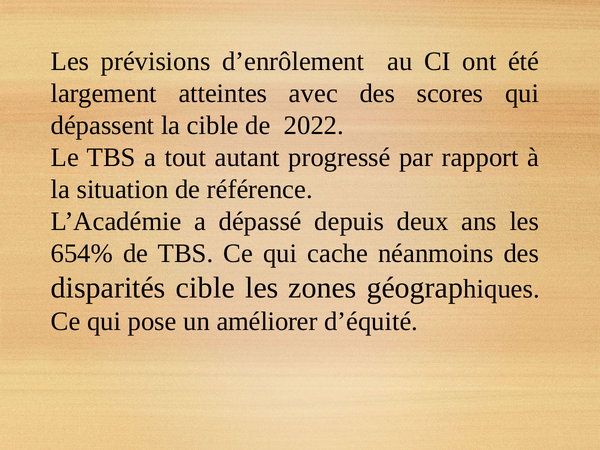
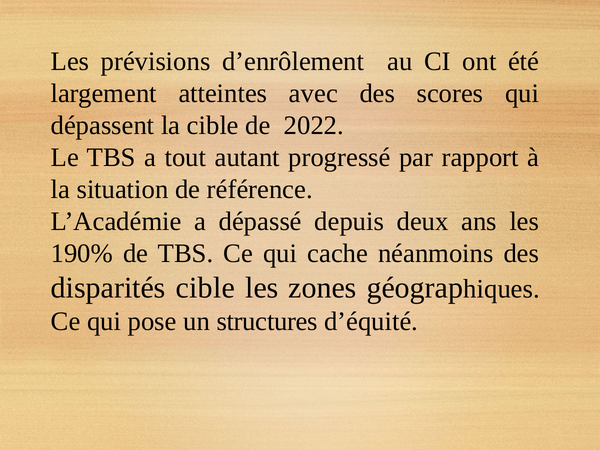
654%: 654% -> 190%
améliorer: améliorer -> structures
